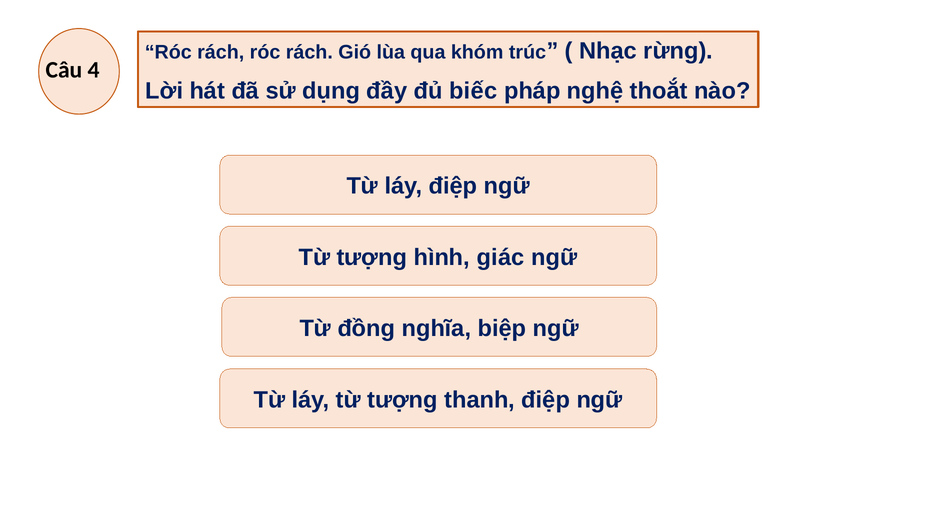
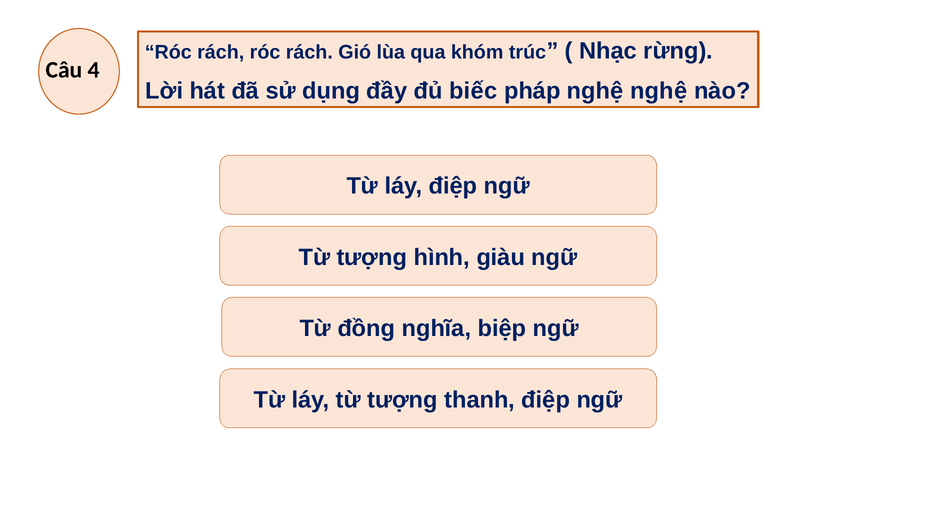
nghệ thoắt: thoắt -> nghệ
giác: giác -> giàu
